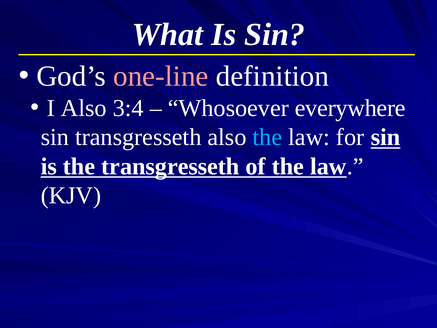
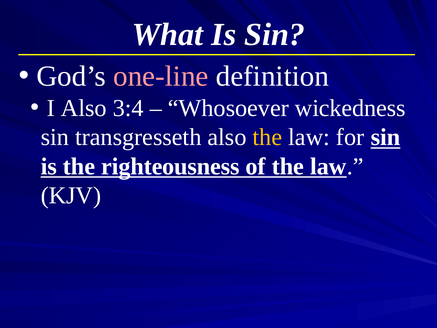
everywhere: everywhere -> wickedness
the at (267, 137) colour: light blue -> yellow
the transgresseth: transgresseth -> righteousness
